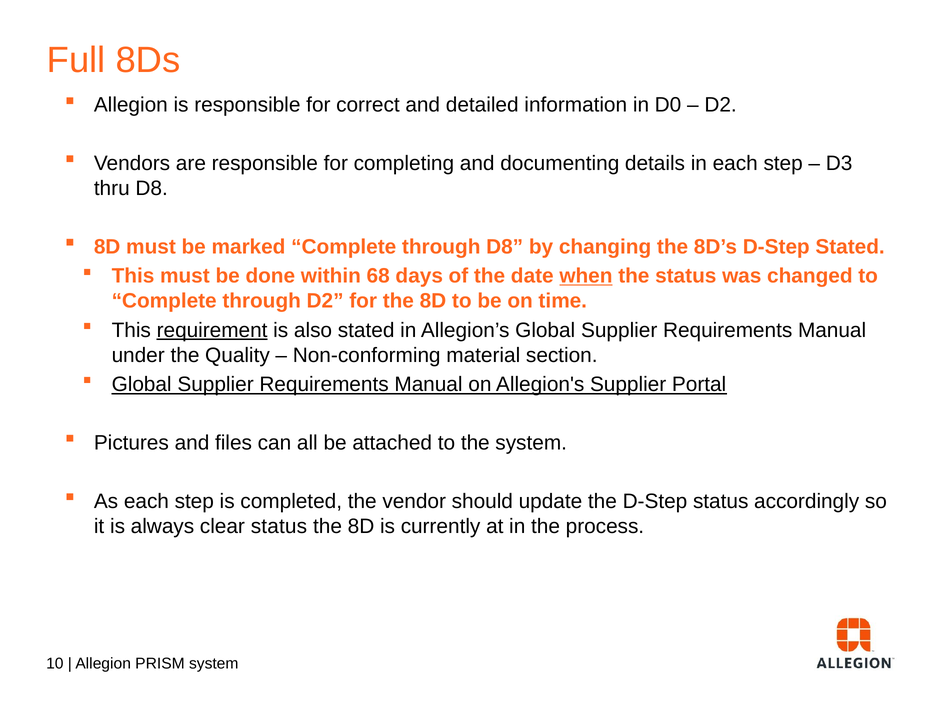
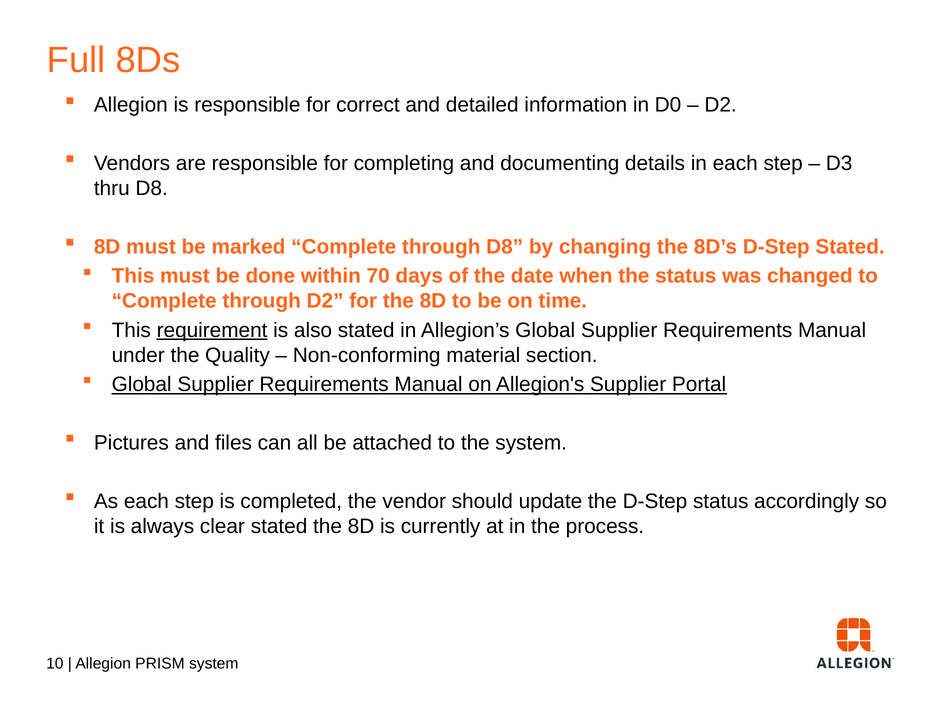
68: 68 -> 70
when underline: present -> none
clear status: status -> stated
